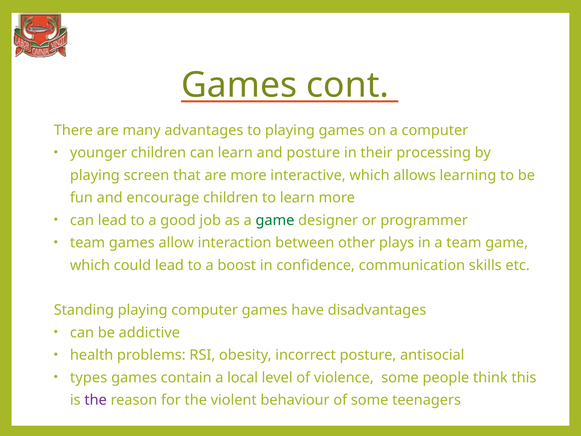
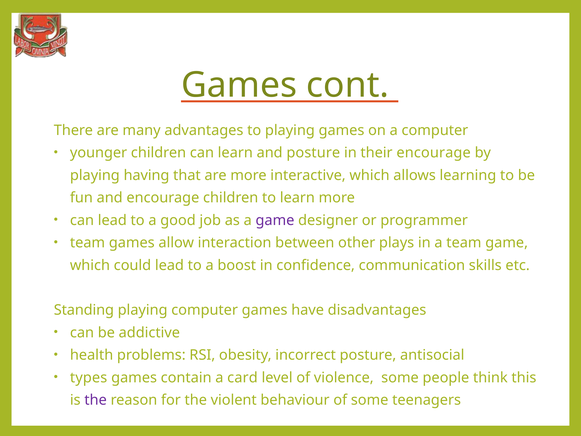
their processing: processing -> encourage
screen: screen -> having
game at (275, 220) colour: green -> purple
local: local -> card
